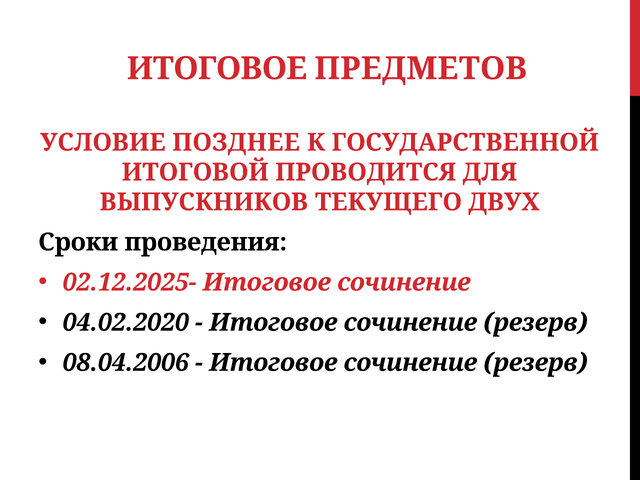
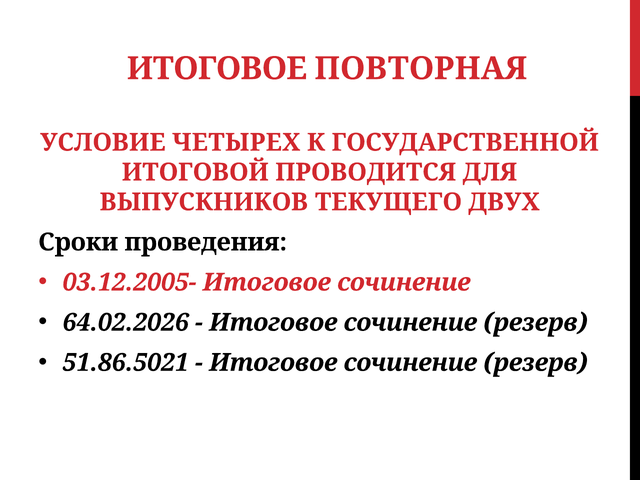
ПРЕДМЕТОВ: ПРЕДМЕТОВ -> ПОВТОРНАЯ
ПОЗДНЕЕ: ПОЗДНЕЕ -> ЧЕТЫРЕХ
02.12.2025-: 02.12.2025- -> 03.12.2005-
04.02.2020: 04.02.2020 -> 64.02.2026
08.04.2006: 08.04.2006 -> 51.86.5021
